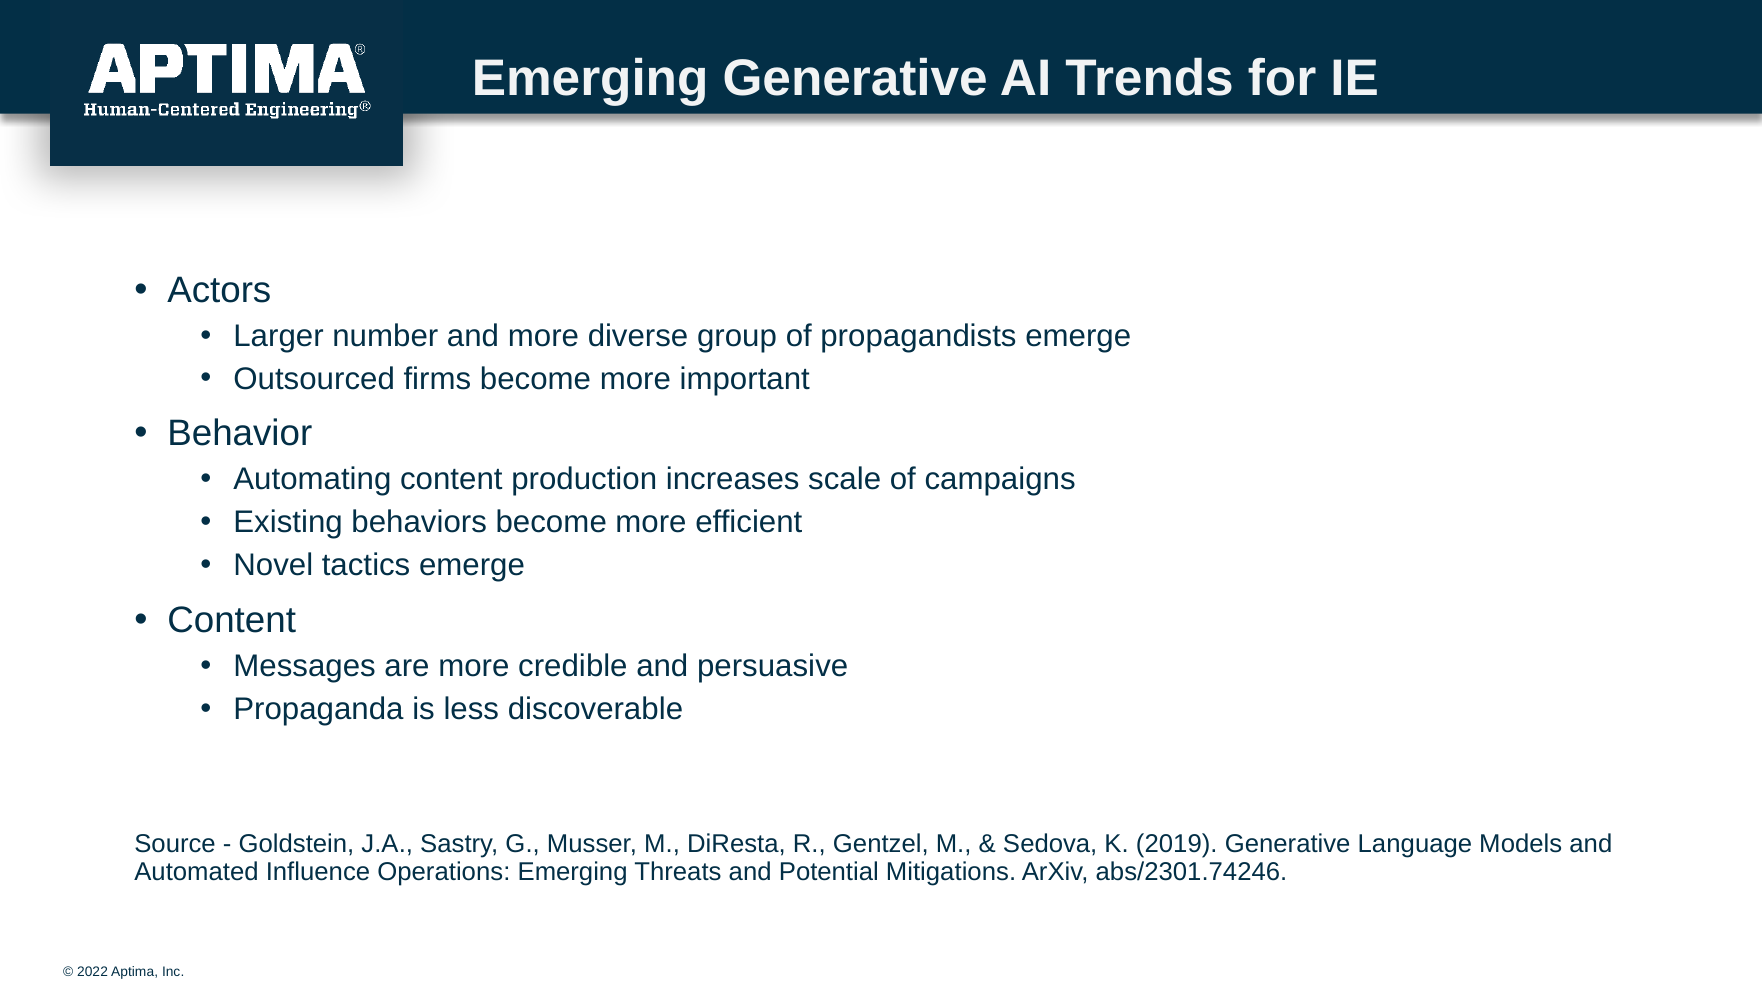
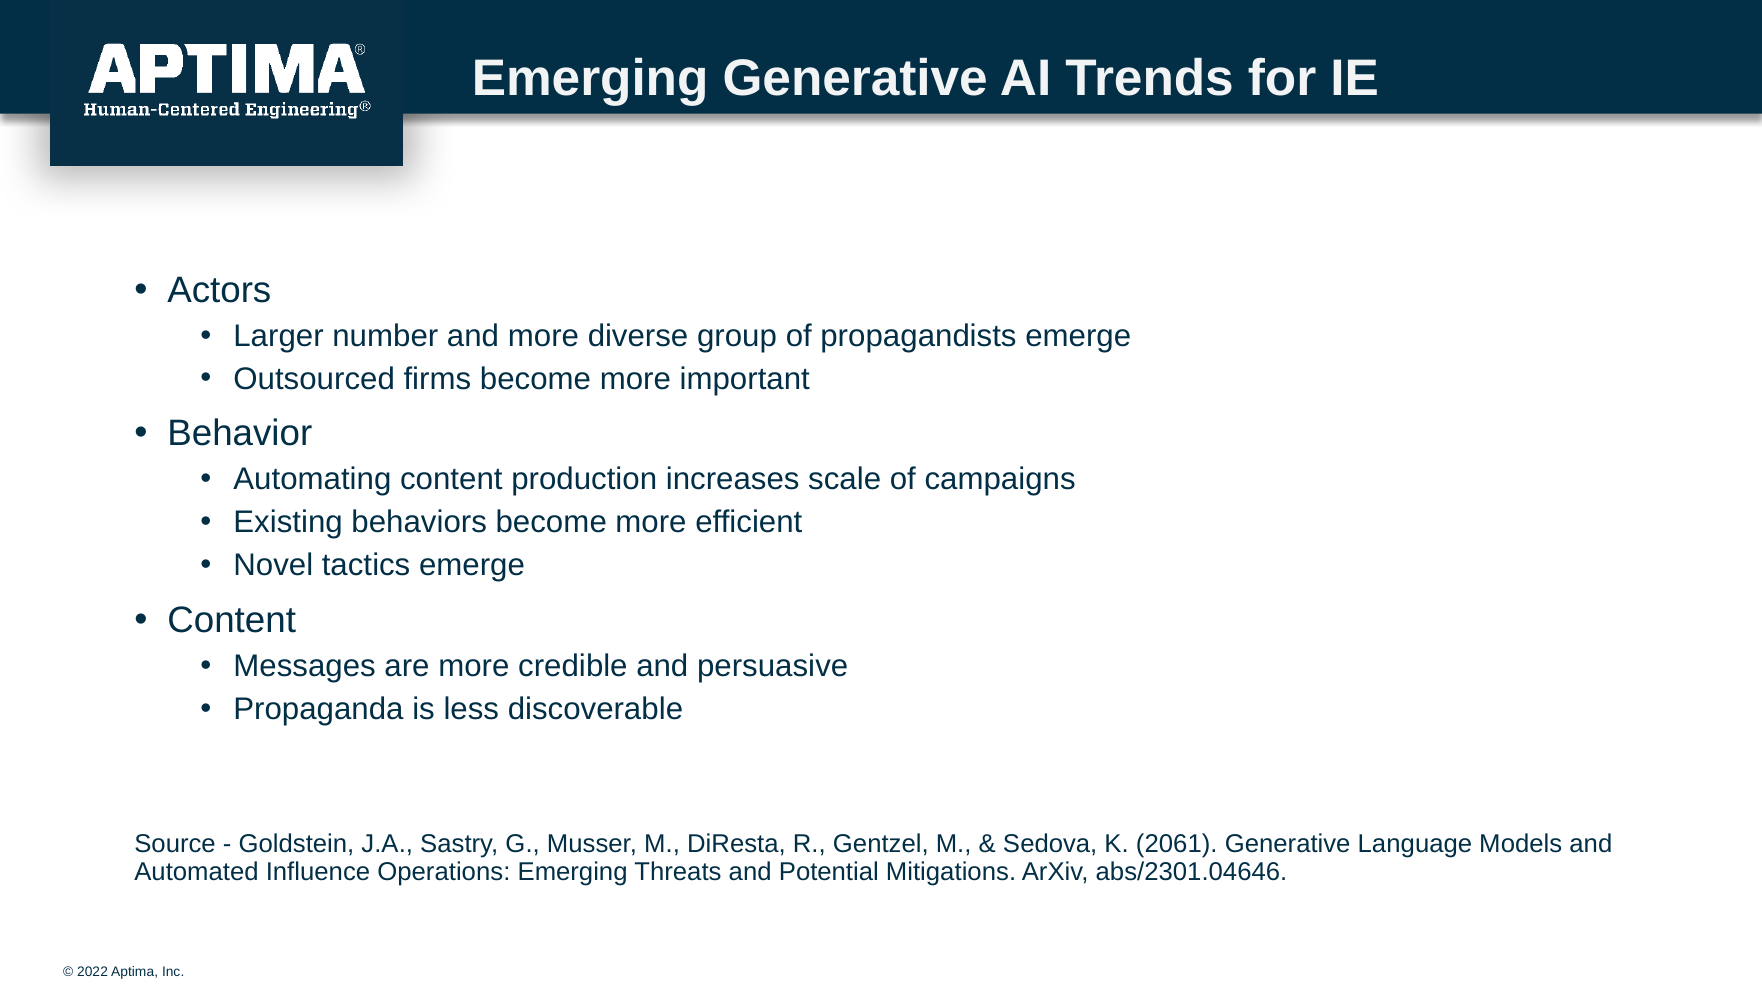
2019: 2019 -> 2061
abs/2301.74246: abs/2301.74246 -> abs/2301.04646
